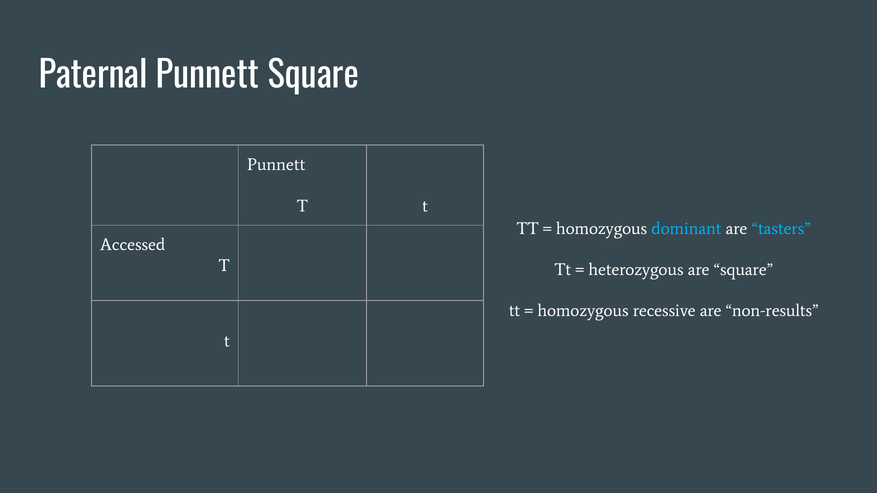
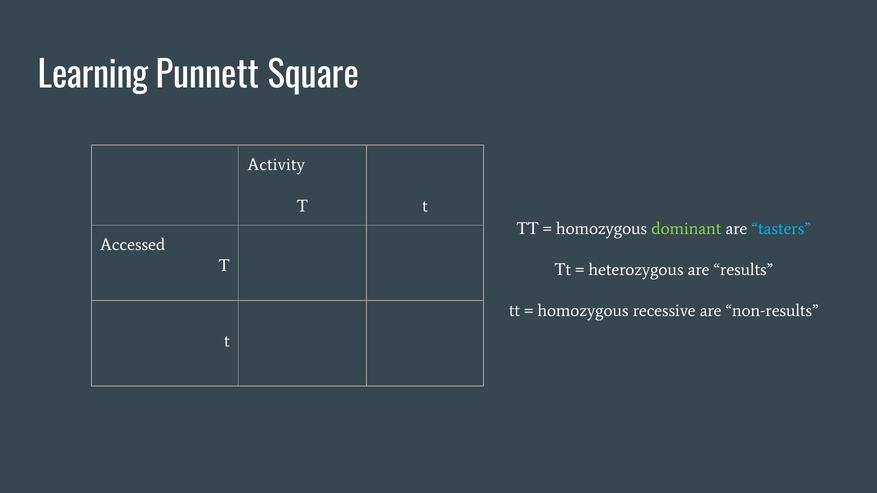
Paternal: Paternal -> Learning
Punnett at (276, 165): Punnett -> Activity
dominant colour: light blue -> light green
are square: square -> results
